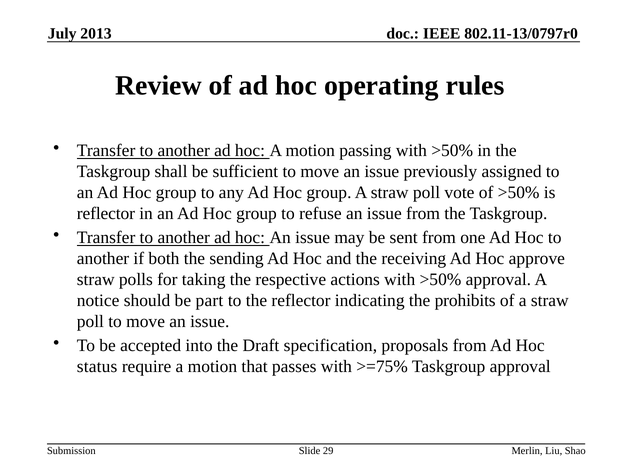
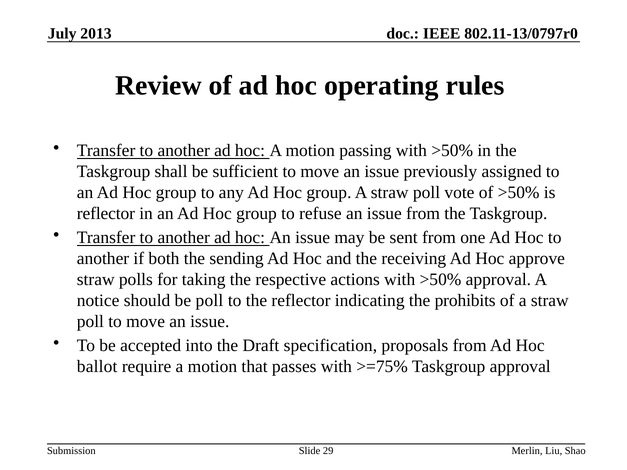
be part: part -> poll
status: status -> ballot
